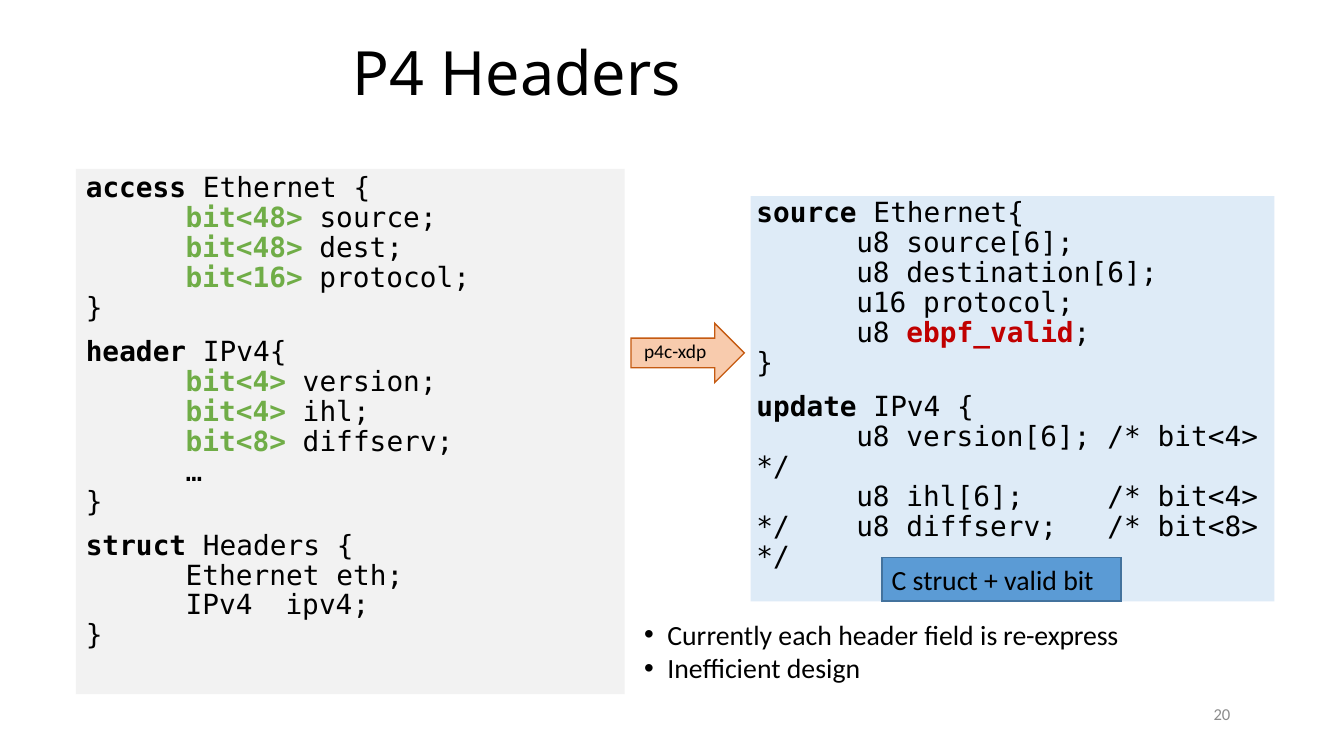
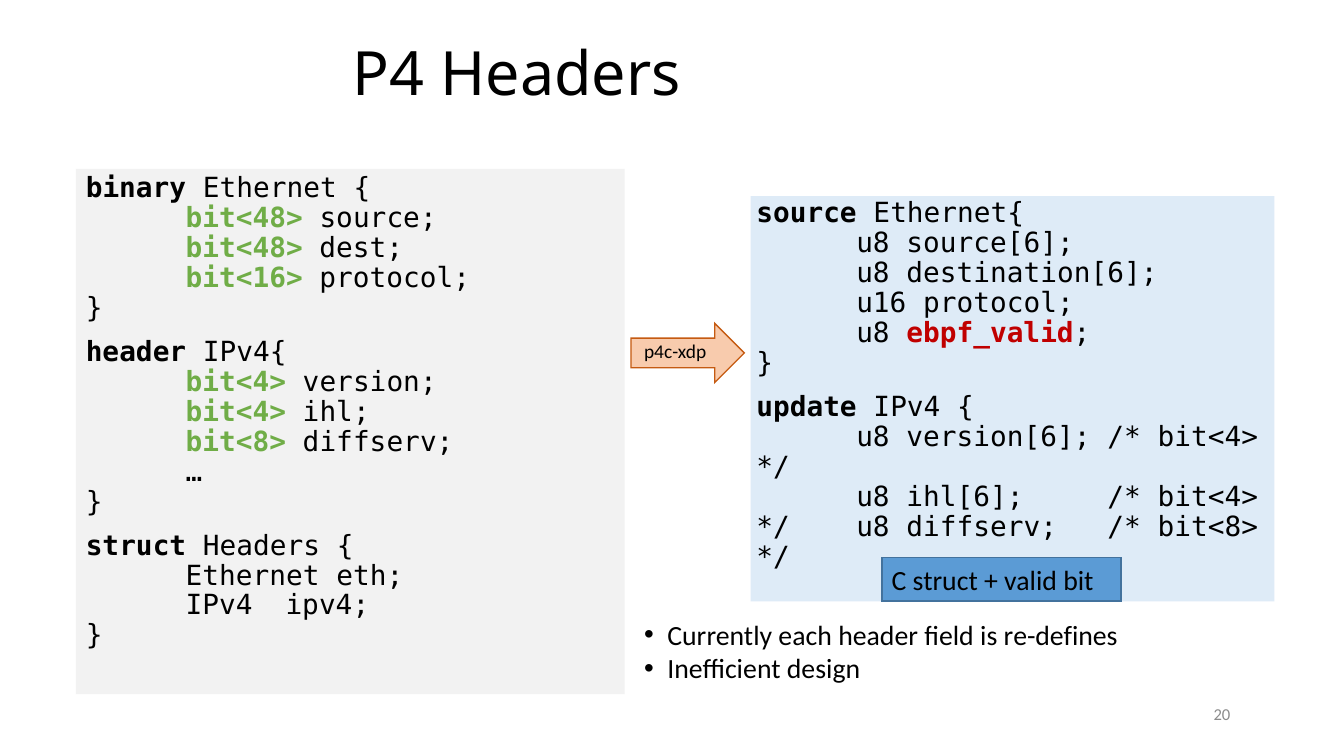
access: access -> binary
re-express: re-express -> re-defines
